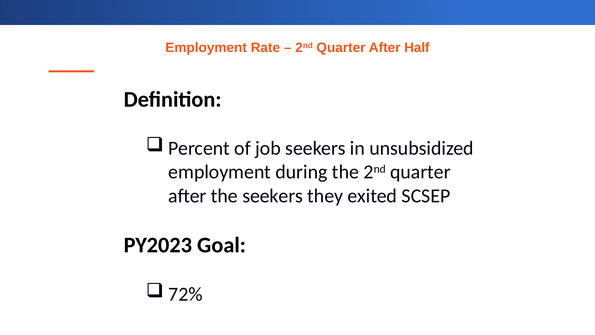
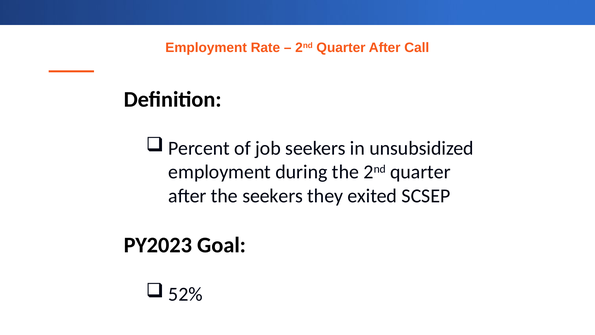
Half: Half -> Call
72%: 72% -> 52%
